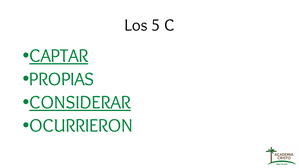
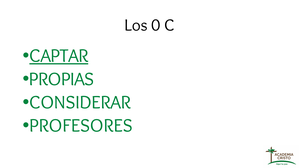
5: 5 -> 0
CONSIDERAR underline: present -> none
OCURRIERON: OCURRIERON -> PROFESORES
